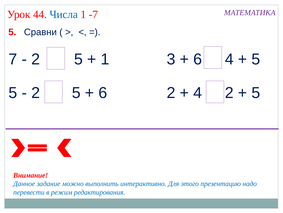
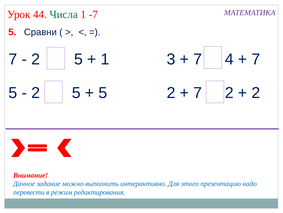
Числа colour: blue -> green
6 at (198, 59): 6 -> 7
5 at (256, 59): 5 -> 7
6 at (103, 93): 6 -> 5
4 at (198, 93): 4 -> 7
5 at (256, 93): 5 -> 2
